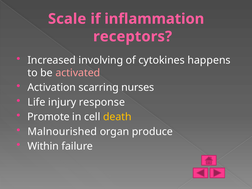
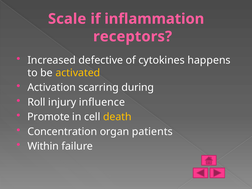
involving: involving -> defective
activated colour: pink -> yellow
nurses: nurses -> during
Life: Life -> Roll
response: response -> influence
Malnourished: Malnourished -> Concentration
produce: produce -> patients
